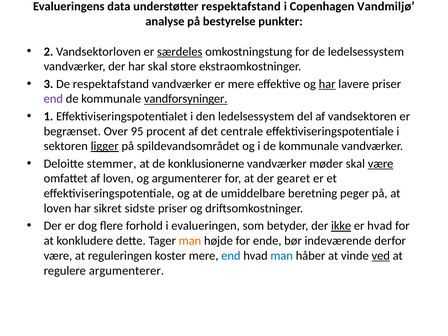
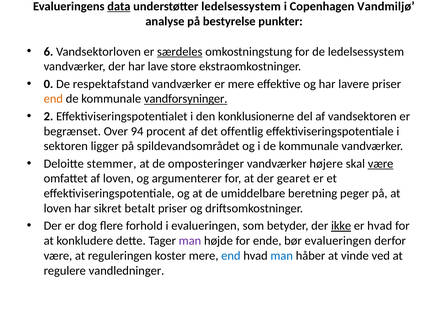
data underline: none -> present
understøtter respektafstand: respektafstand -> ledelsessystem
2: 2 -> 6
har skal: skal -> lave
3: 3 -> 0
har at (327, 84) underline: present -> none
end at (53, 99) colour: purple -> orange
1: 1 -> 2
den ledelsessystem: ledelsessystem -> konklusionerne
95: 95 -> 94
centrale: centrale -> offentlig
ligger underline: present -> none
konklusionerne: konklusionerne -> omposteringer
møder: møder -> højere
sidste: sidste -> betalt
man at (190, 241) colour: orange -> purple
bør indeværende: indeværende -> evalueringen
ved underline: present -> none
regulere argumenterer: argumenterer -> vandledninger
